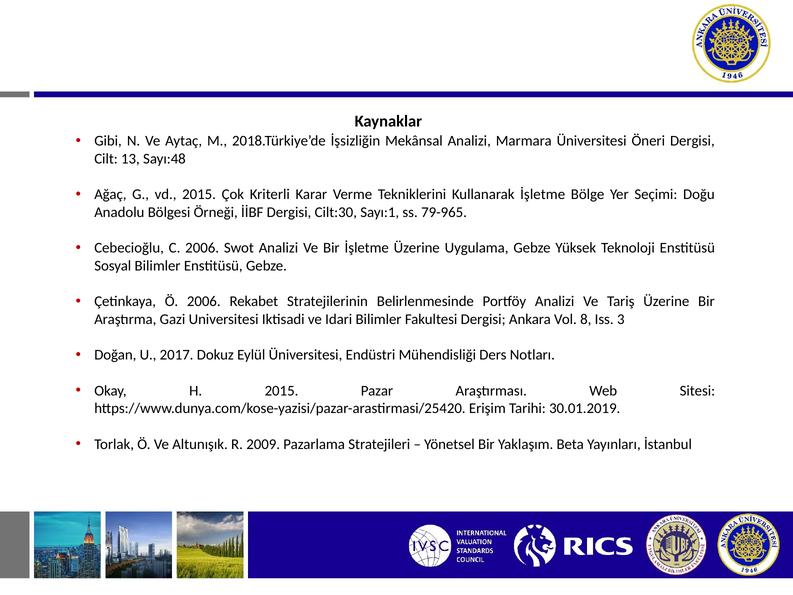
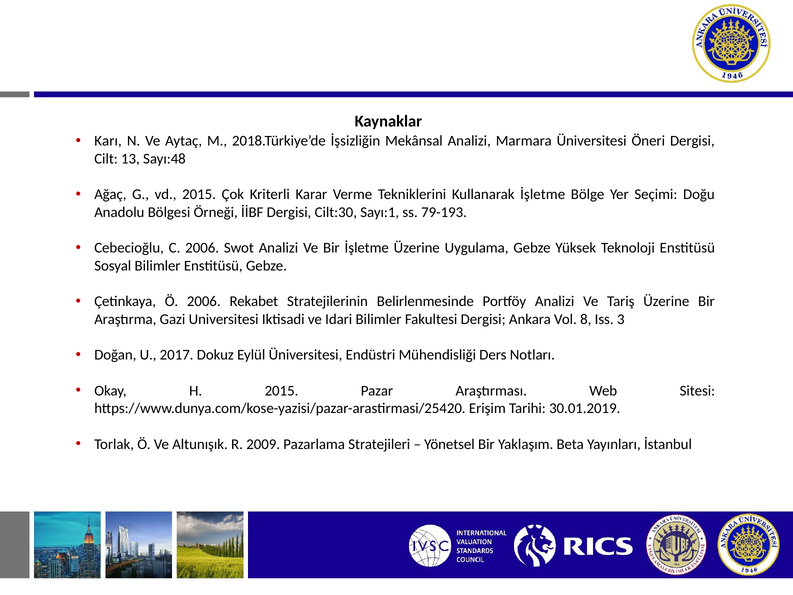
Gibi: Gibi -> Karı
79-965: 79-965 -> 79-193
